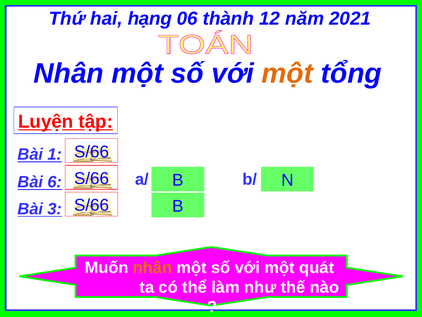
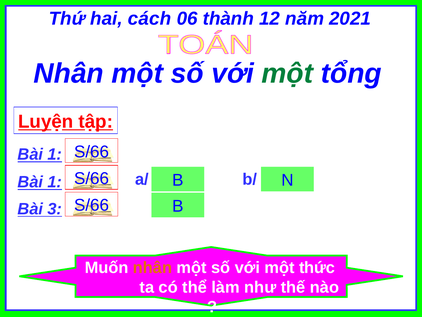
hạng: hạng -> cách
một at (287, 73) colour: orange -> green
6 at (55, 182): 6 -> 1
quát: quát -> thức
